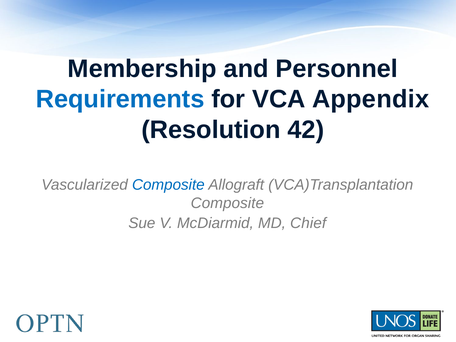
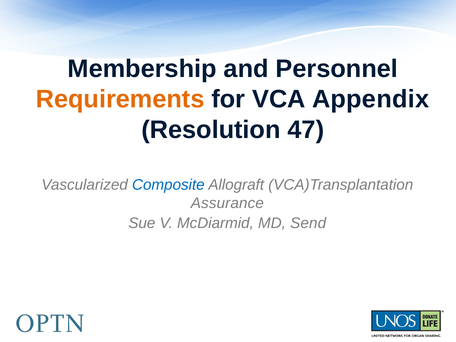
Requirements colour: blue -> orange
42: 42 -> 47
Composite at (227, 203): Composite -> Assurance
Chief: Chief -> Send
